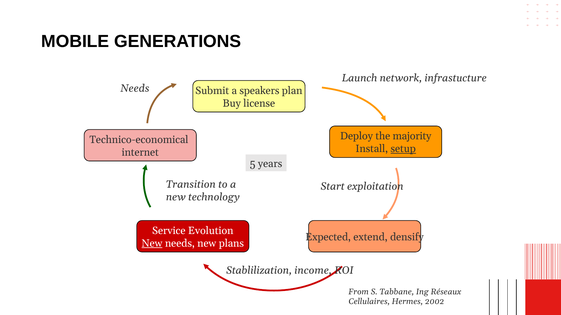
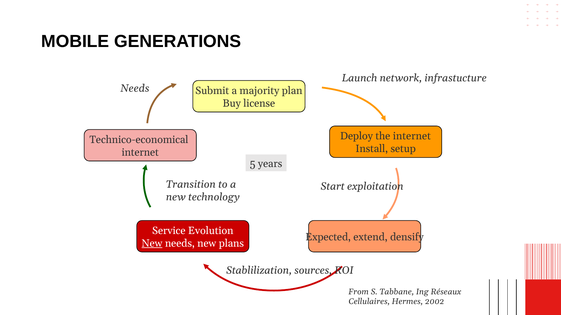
speakers: speakers -> majority
the majority: majority -> internet
setup underline: present -> none
income: income -> sources
